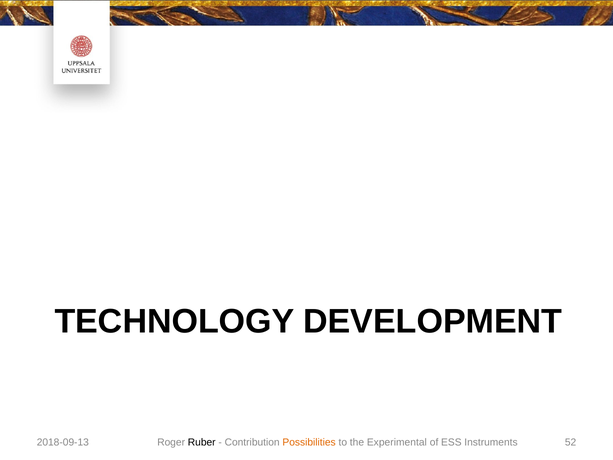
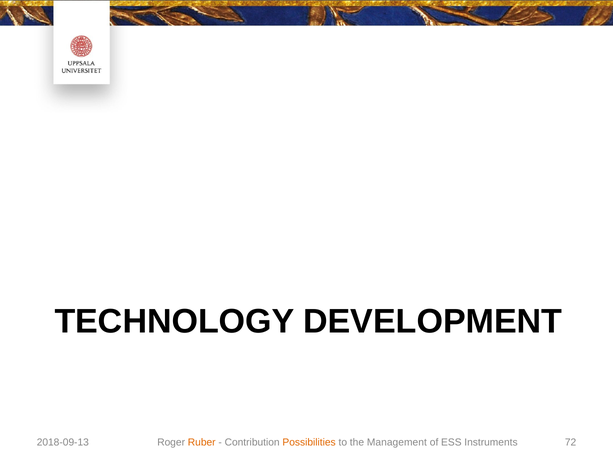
Ruber colour: black -> orange
Experimental: Experimental -> Management
52: 52 -> 72
